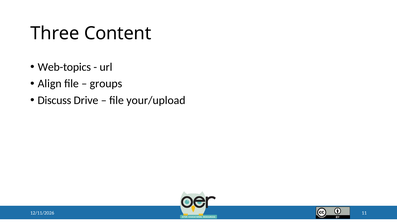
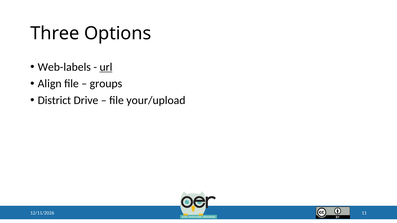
Content: Content -> Options
Web-topics: Web-topics -> Web-labels
url underline: none -> present
Discuss: Discuss -> District
